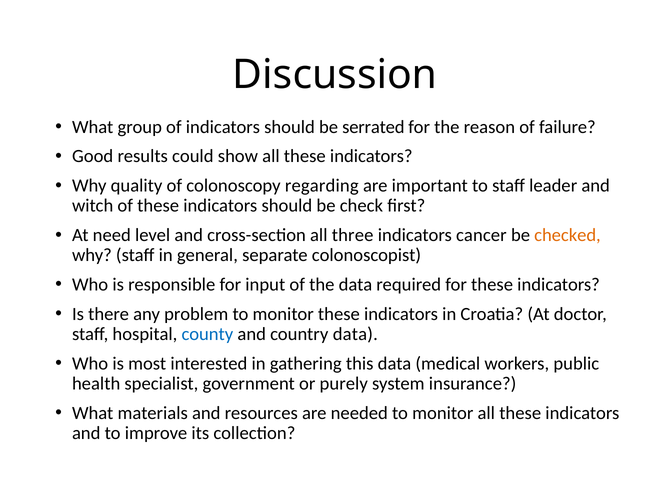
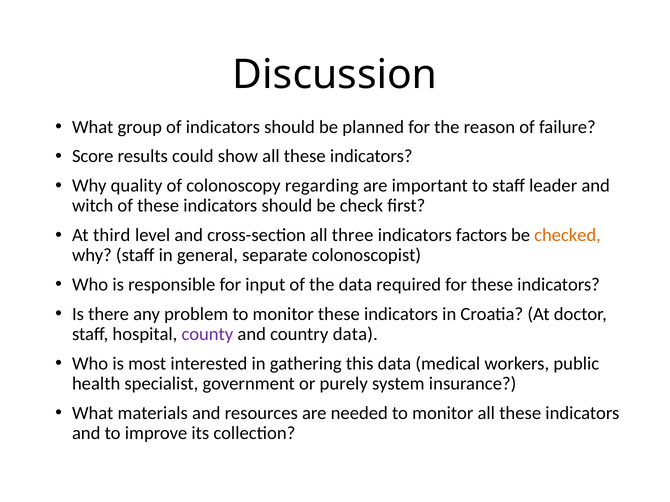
serrated: serrated -> planned
Good: Good -> Score
need: need -> third
cancer: cancer -> factors
county colour: blue -> purple
